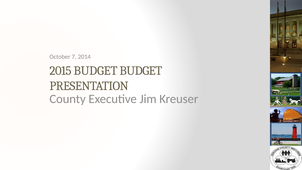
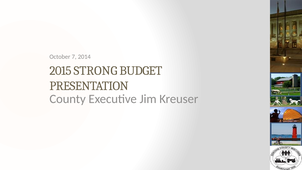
2015 BUDGET: BUDGET -> STRONG
